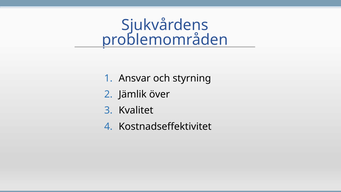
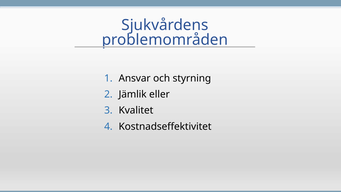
över: över -> eller
